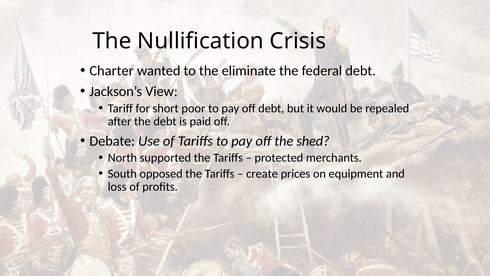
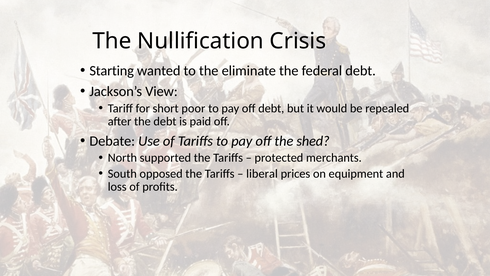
Charter: Charter -> Starting
create: create -> liberal
